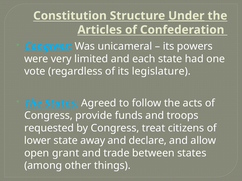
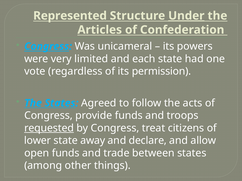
Constitution: Constitution -> Represented
legislature: legislature -> permission
requested underline: none -> present
open grant: grant -> funds
